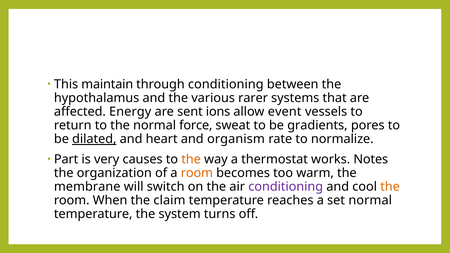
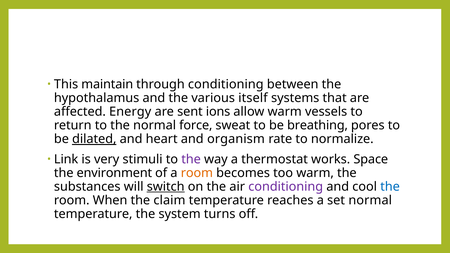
rarer: rarer -> itself
allow event: event -> warm
gradients: gradients -> breathing
Part: Part -> Link
causes: causes -> stimuli
the at (191, 159) colour: orange -> purple
Notes: Notes -> Space
organization: organization -> environment
membrane: membrane -> substances
switch underline: none -> present
the at (390, 187) colour: orange -> blue
